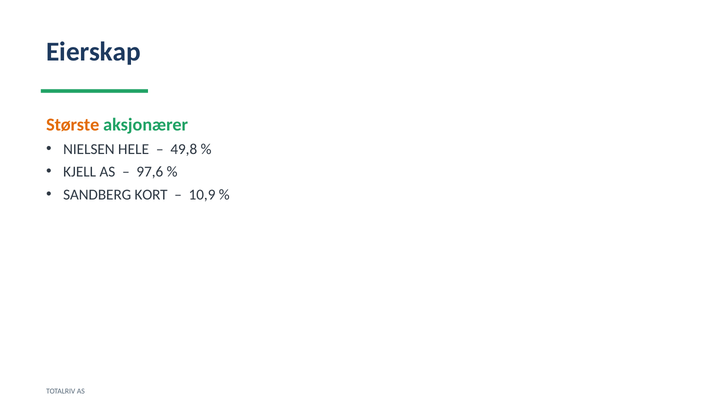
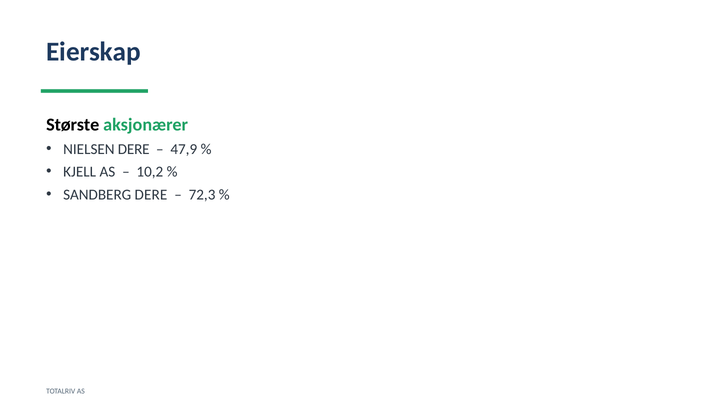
Største colour: orange -> black
NIELSEN HELE: HELE -> DERE
49,8: 49,8 -> 47,9
97,6: 97,6 -> 10,2
SANDBERG KORT: KORT -> DERE
10,9: 10,9 -> 72,3
